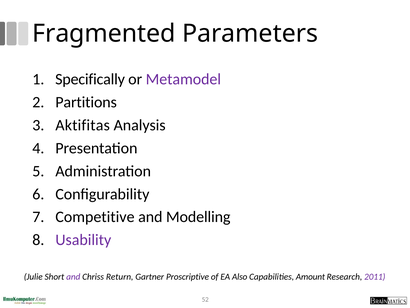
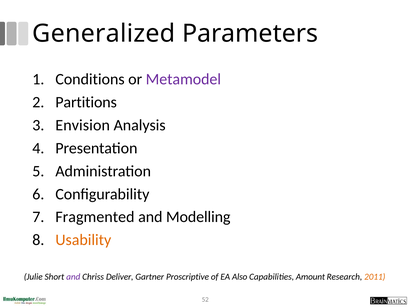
Fragmented: Fragmented -> Generalized
Specifically: Specifically -> Conditions
Aktifitas: Aktifitas -> Envision
Competitive: Competitive -> Fragmented
Usability colour: purple -> orange
Return: Return -> Deliver
2011 colour: purple -> orange
